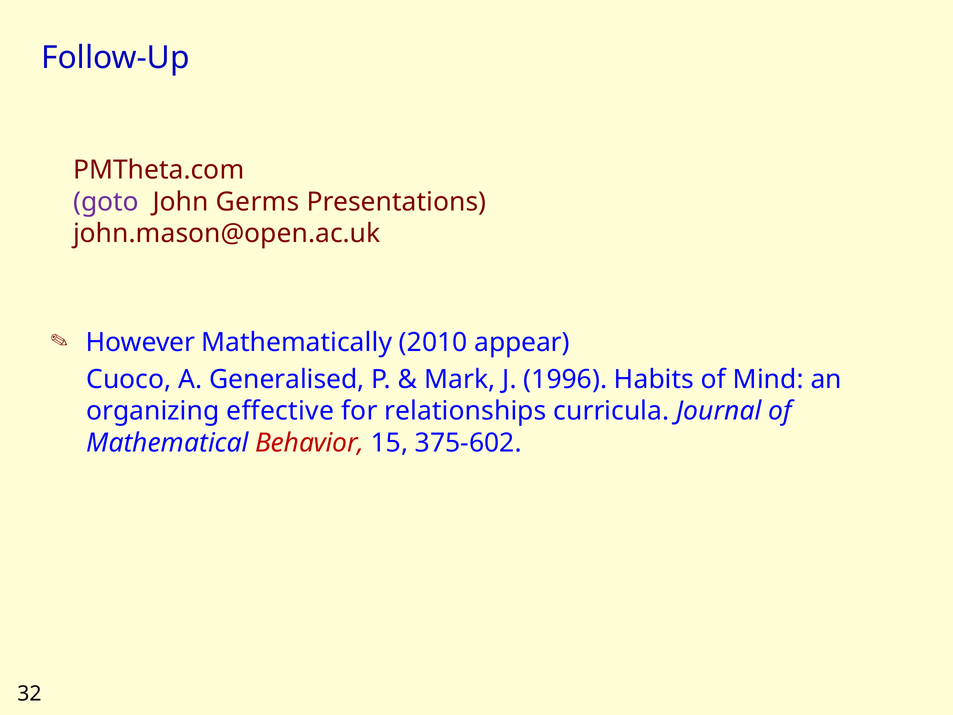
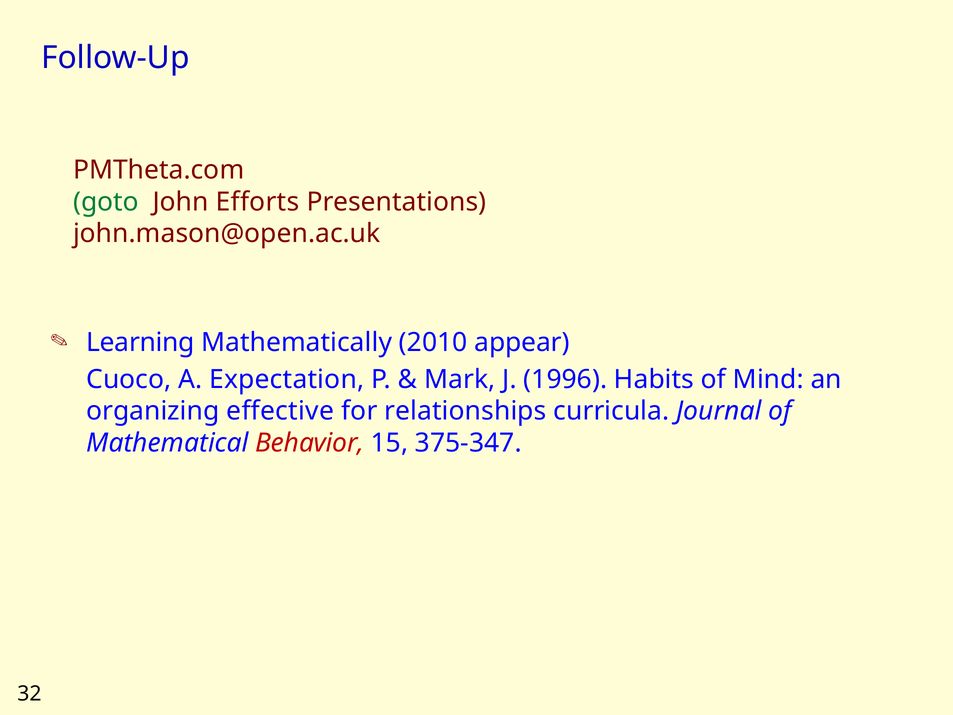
goto colour: purple -> green
Germs: Germs -> Efforts
However: However -> Learning
Generalised: Generalised -> Expectation
375-602: 375-602 -> 375-347
